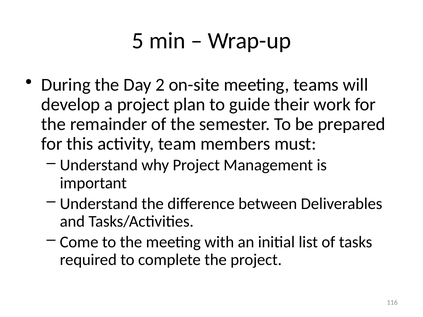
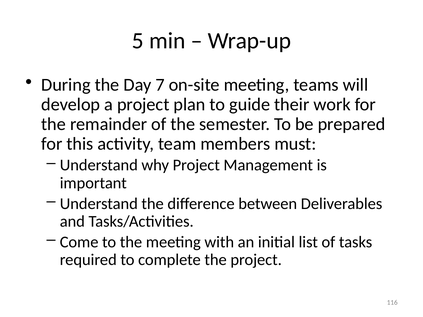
2: 2 -> 7
